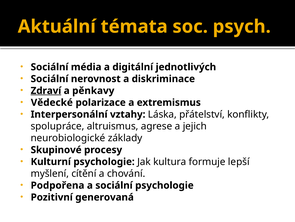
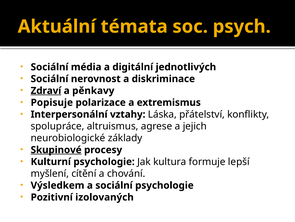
Vědecké: Vědecké -> Popisuje
Skupinové underline: none -> present
Podpořena: Podpořena -> Výsledkem
generovaná: generovaná -> izolovaných
